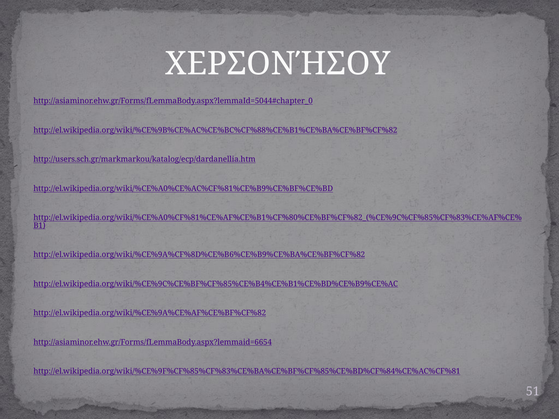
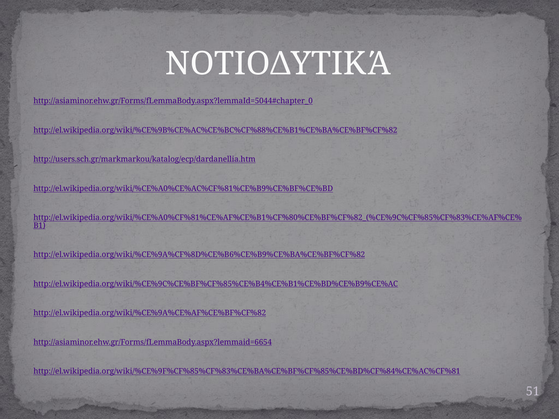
ΧΕΡΣΟΝΉΣΟΥ: ΧΕΡΣΟΝΉΣΟΥ -> ΝΟΤΙΟΔΥΤΙΚΆ
